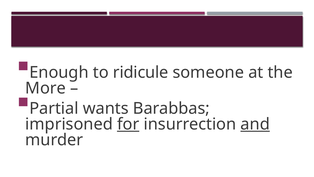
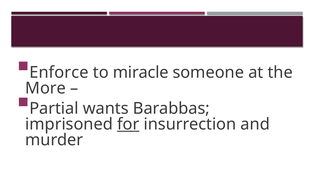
Enough: Enough -> Enforce
ridicule: ridicule -> miracle
and underline: present -> none
